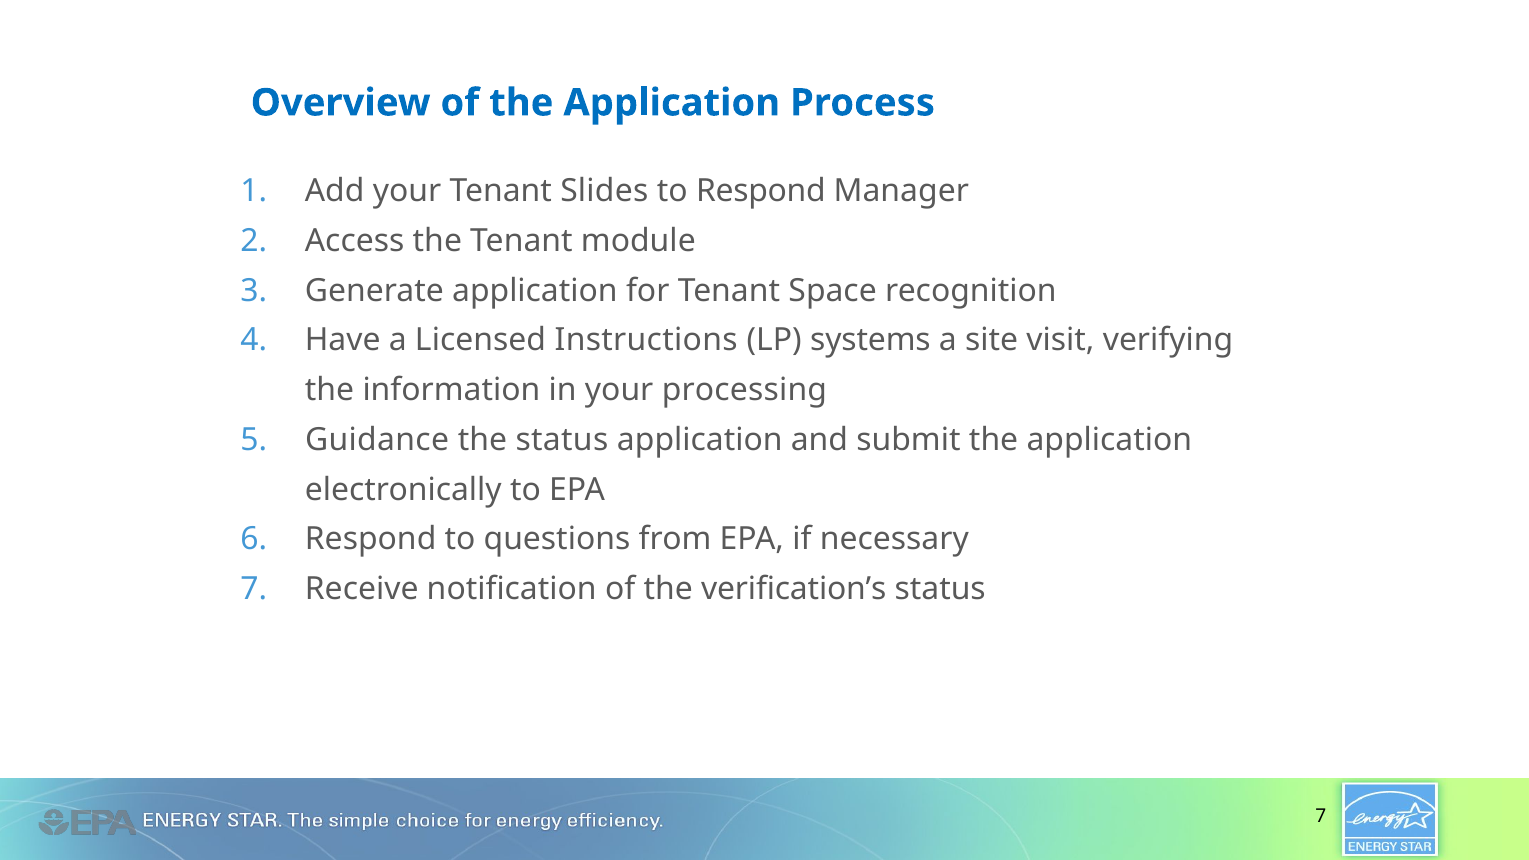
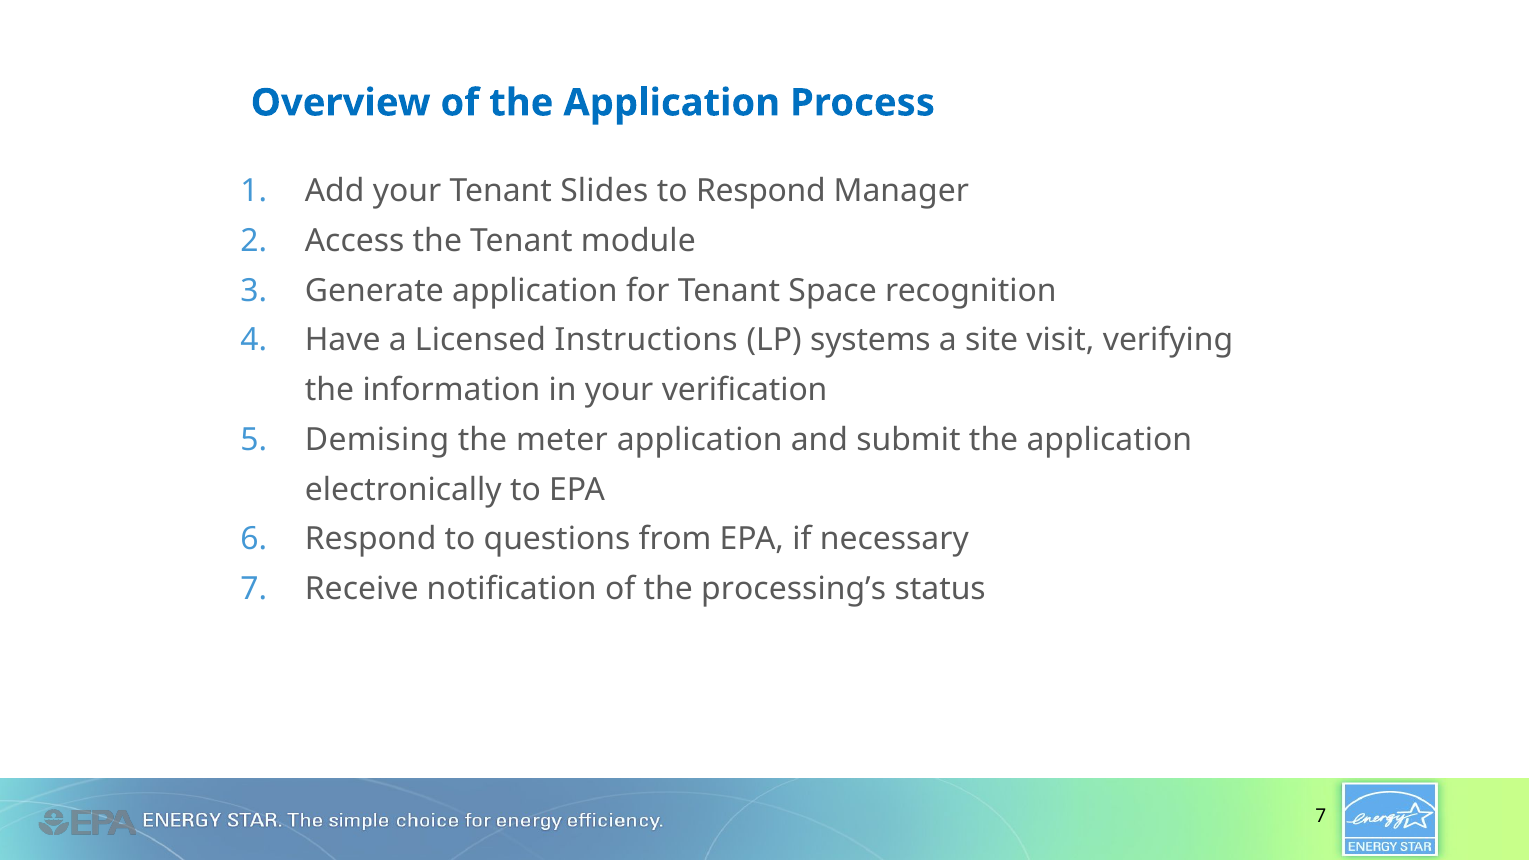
processing: processing -> verification
Guidance: Guidance -> Demising
the status: status -> meter
verification’s: verification’s -> processing’s
